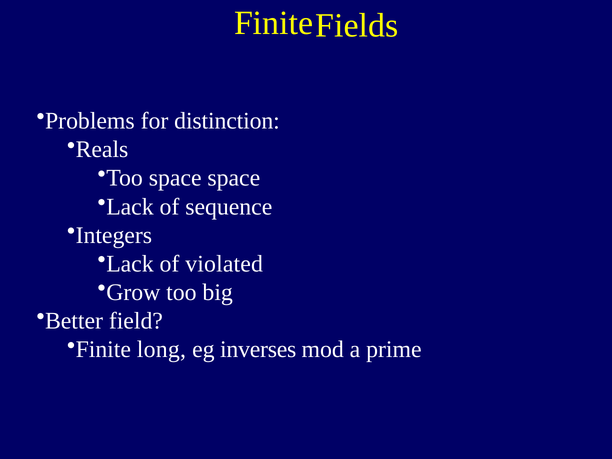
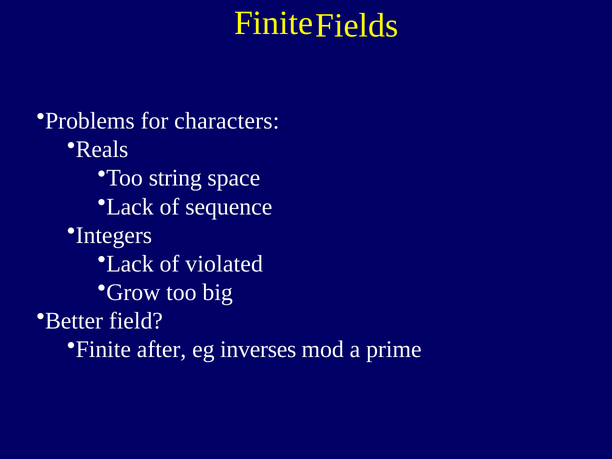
distinction: distinction -> characters
Too space: space -> string
long: long -> after
